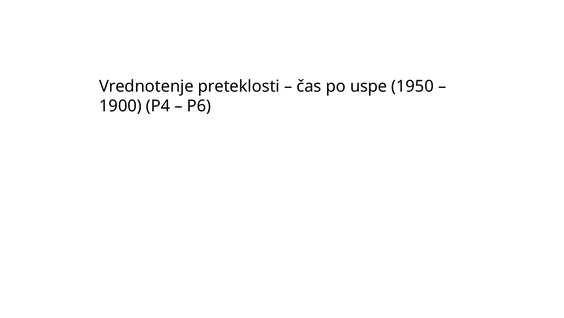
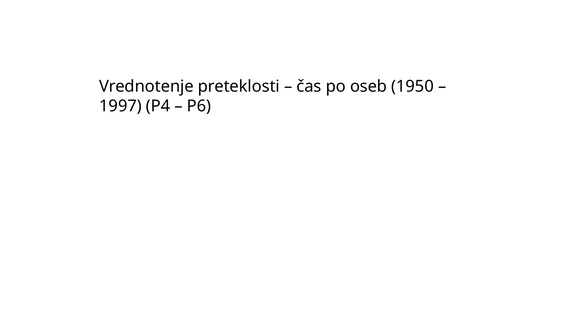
uspe: uspe -> oseb
1900: 1900 -> 1997
